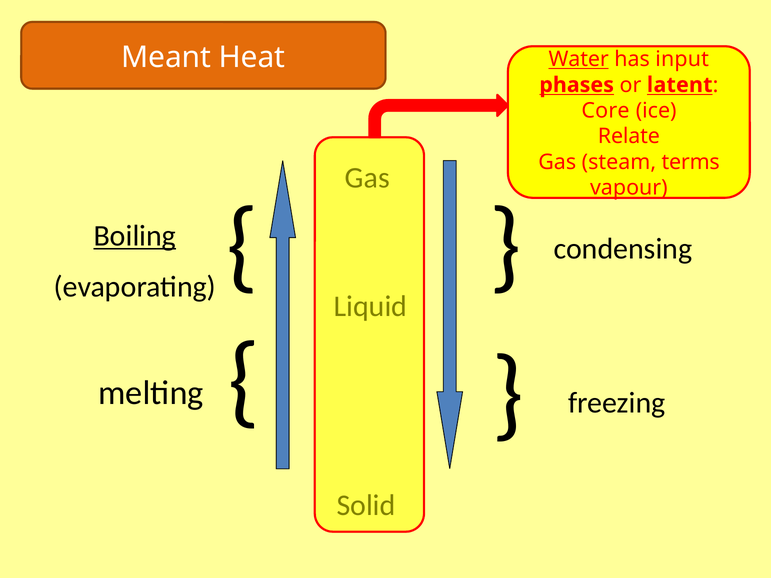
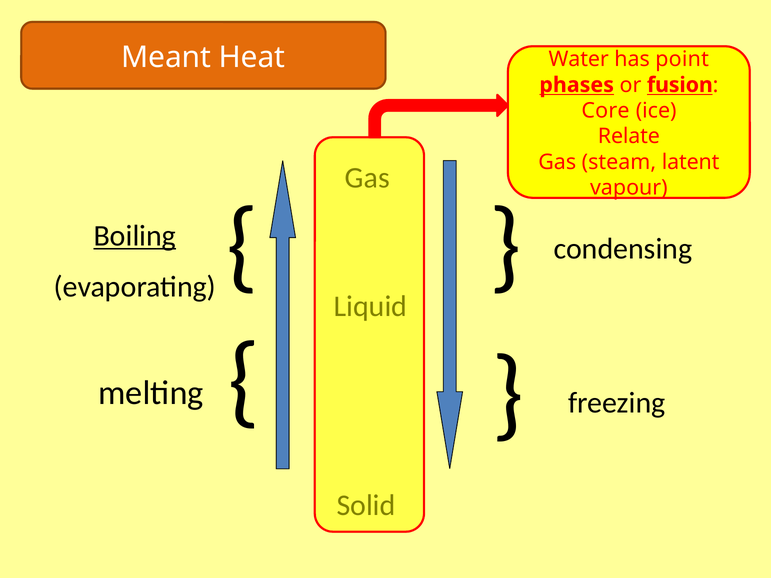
Water underline: present -> none
input: input -> point
latent: latent -> fusion
terms: terms -> latent
